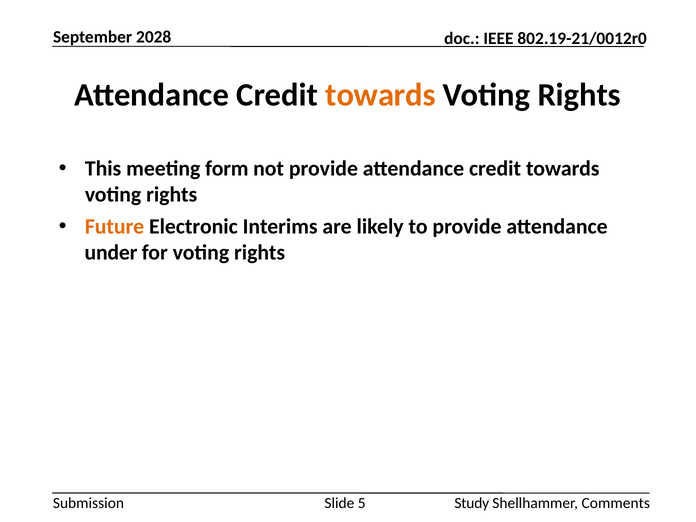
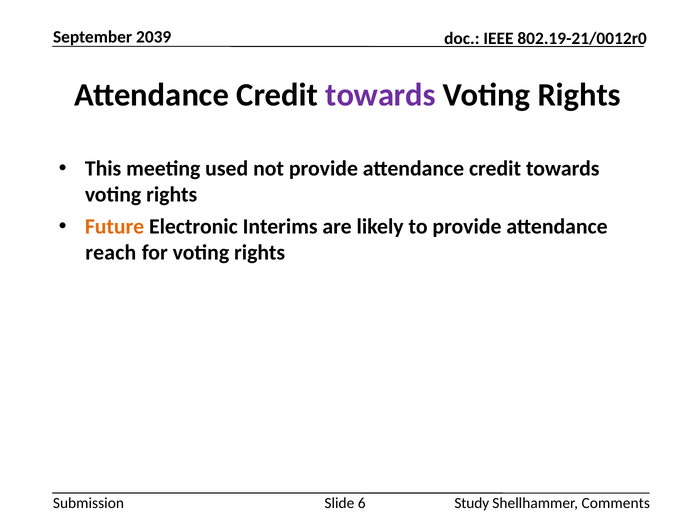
2028: 2028 -> 2039
towards at (381, 95) colour: orange -> purple
form: form -> used
under: under -> reach
5: 5 -> 6
